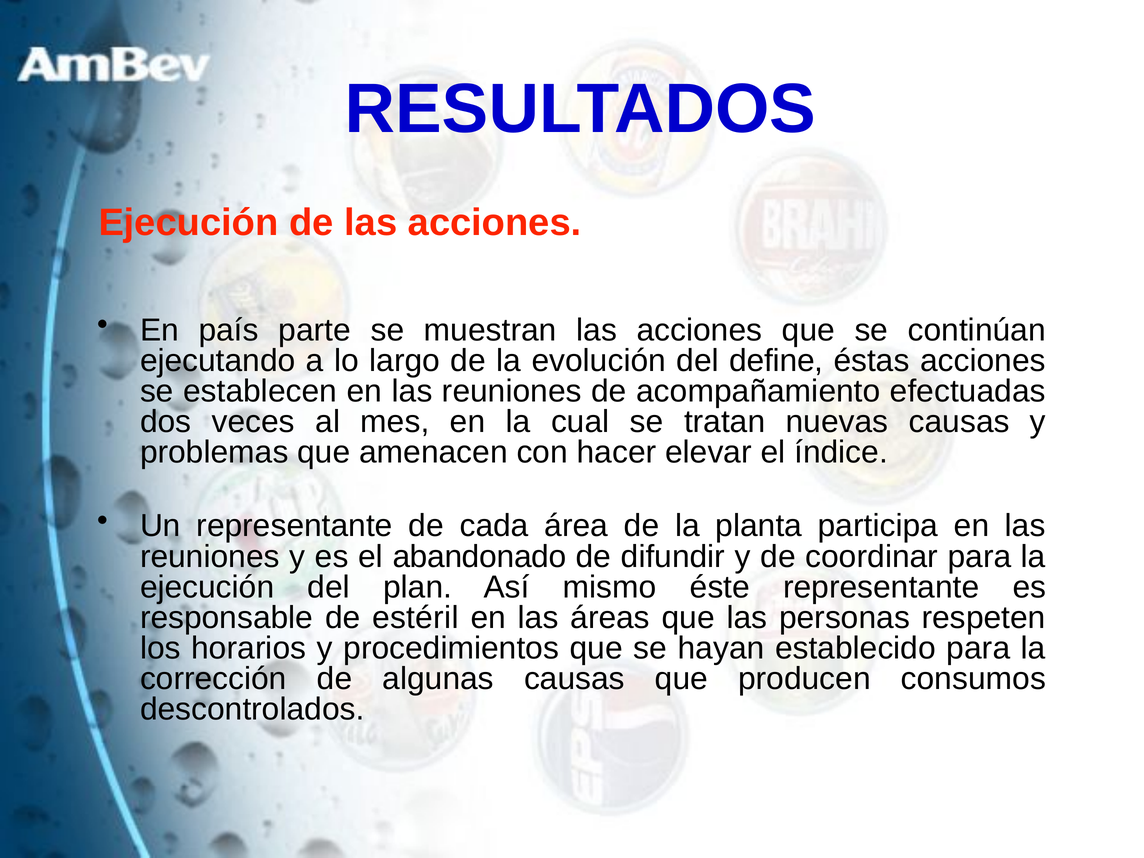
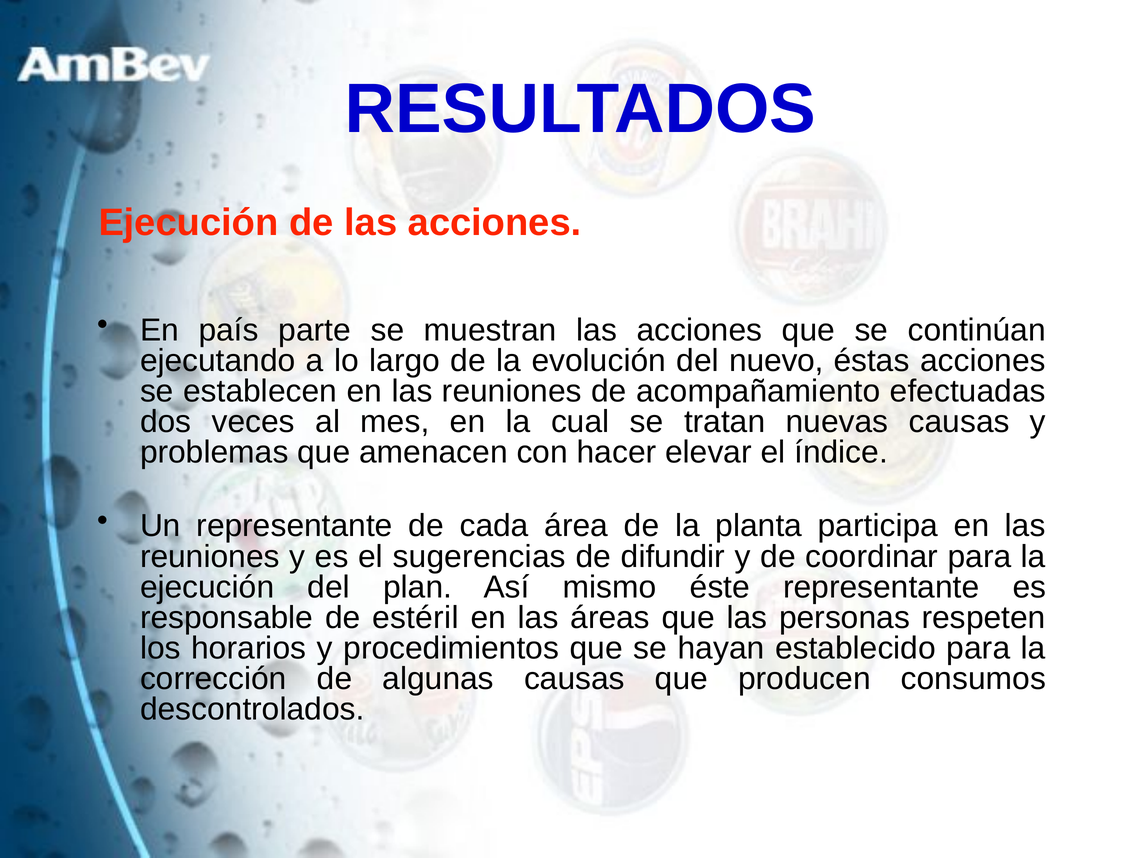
define: define -> nuevo
abandonado: abandonado -> sugerencias
